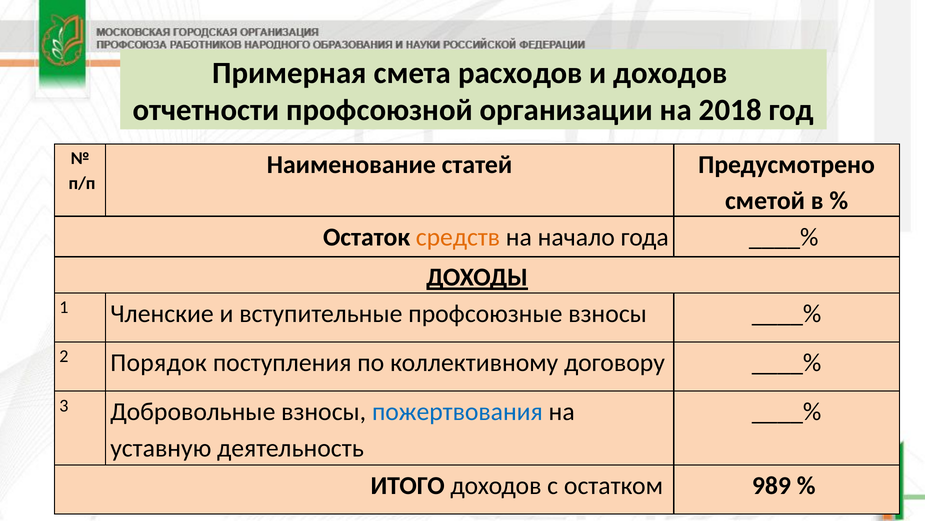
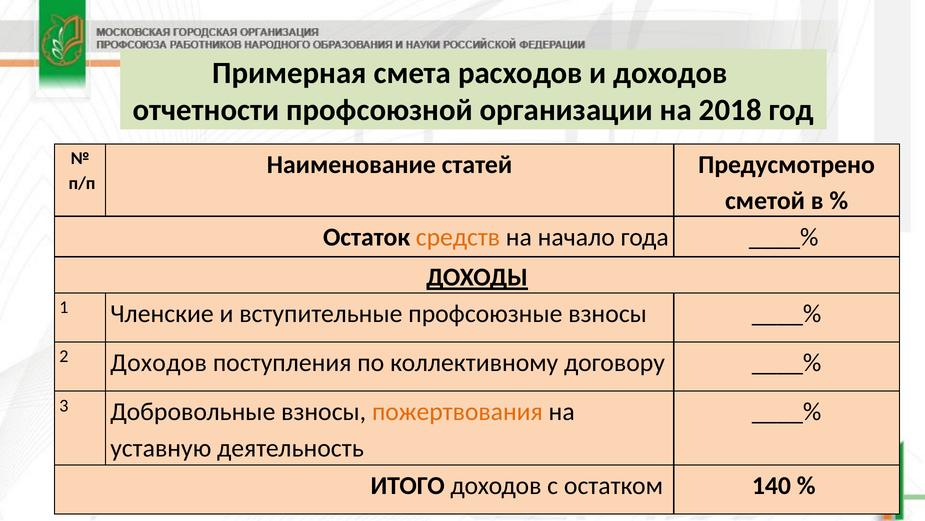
2 Порядок: Порядок -> Доходов
пожертвования colour: blue -> orange
989: 989 -> 140
